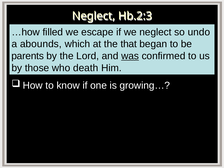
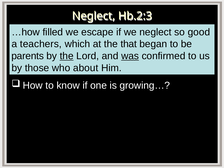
undo: undo -> good
abounds: abounds -> teachers
the at (67, 56) underline: none -> present
death: death -> about
